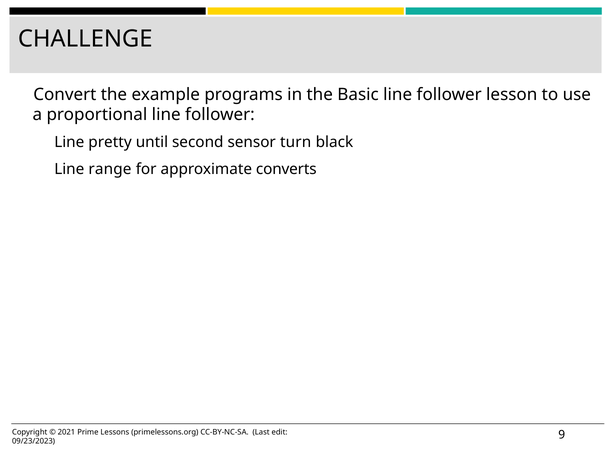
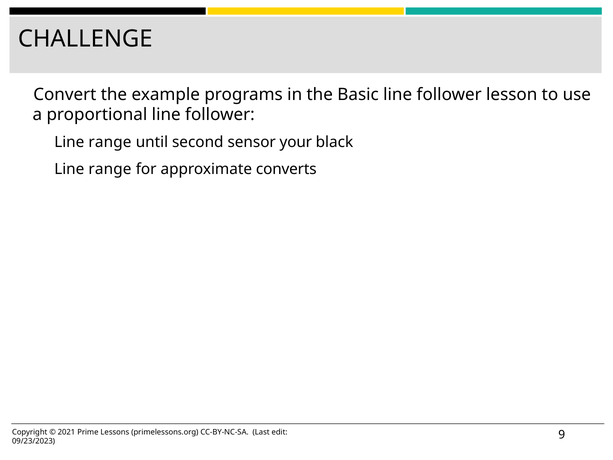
pretty at (110, 142): pretty -> range
turn: turn -> your
